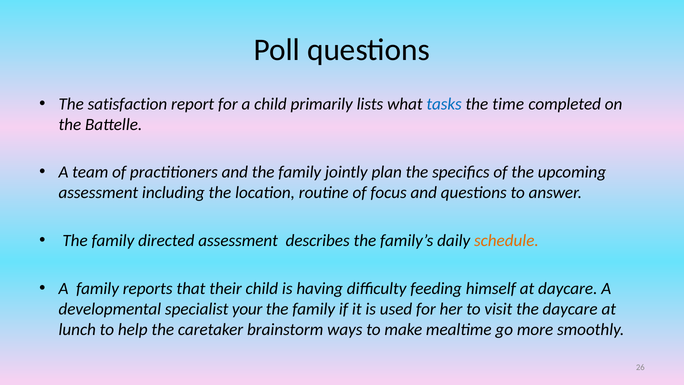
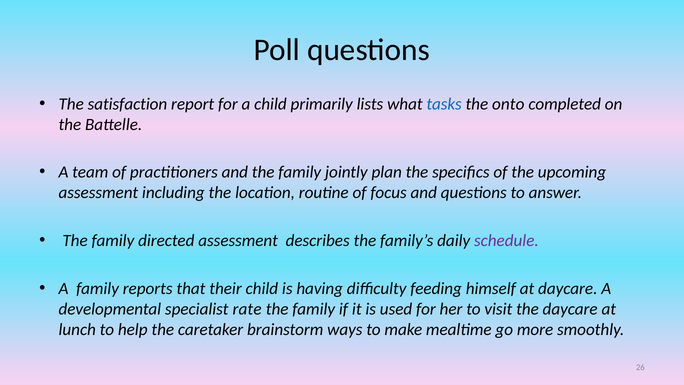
time: time -> onto
schedule colour: orange -> purple
your: your -> rate
